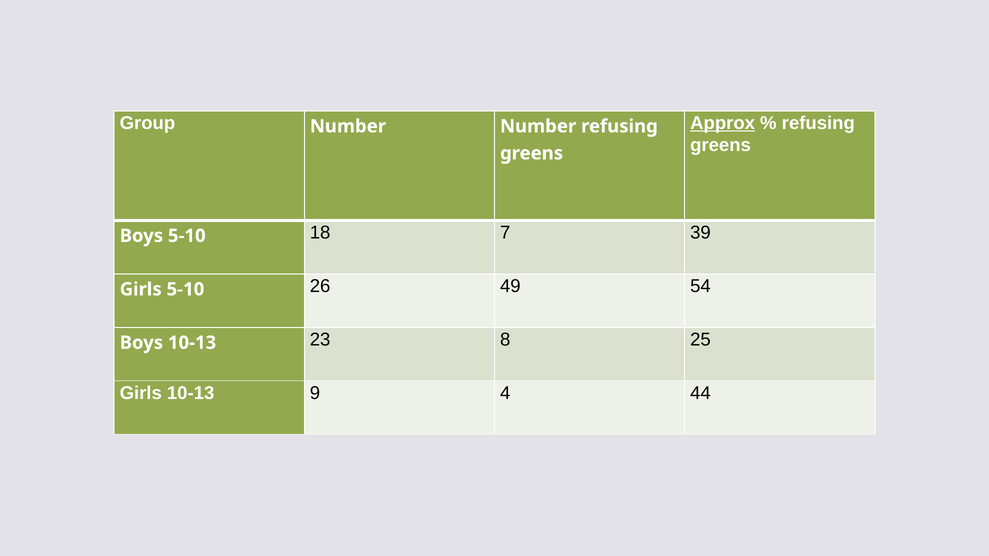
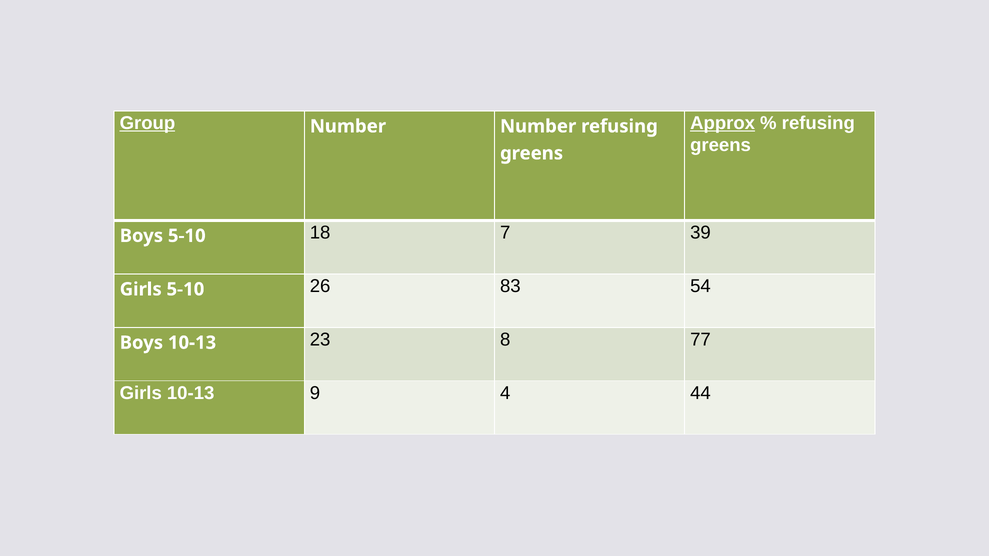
Group underline: none -> present
49: 49 -> 83
25: 25 -> 77
